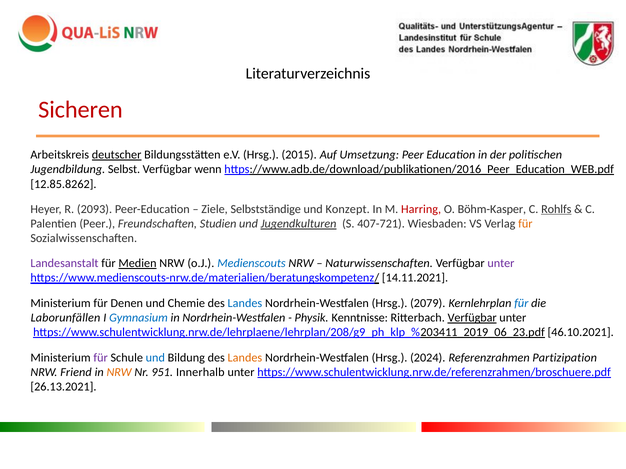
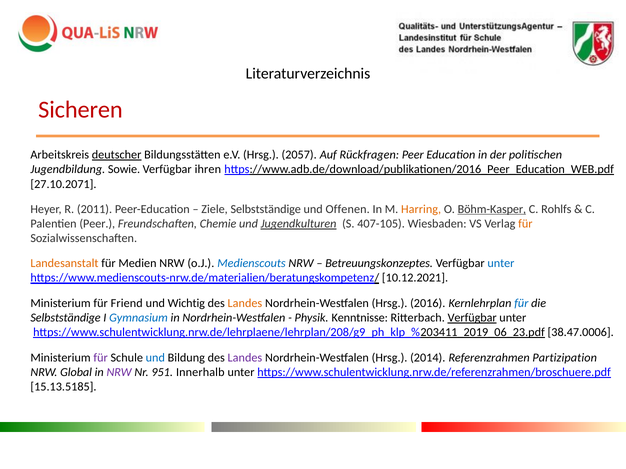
2015: 2015 -> 2057
Umsetzung: Umsetzung -> Rückfragen
Selbst: Selbst -> Sowie
wenn: wenn -> ihren
12.85.8262: 12.85.8262 -> 27.10.2071
2093: 2093 -> 2011
Konzept: Konzept -> Offenen
Harring colour: red -> orange
Böhm-Kasper underline: none -> present
Rohlfs underline: present -> none
Studien: Studien -> Chemie
407-721: 407-721 -> 407-105
Landesanstalt colour: purple -> orange
Medien underline: present -> none
Naturwissenschaften: Naturwissenschaften -> Betreuungskonzeptes
unter at (501, 264) colour: purple -> blue
14.11.2021: 14.11.2021 -> 10.12.2021
Denen: Denen -> Friend
Chemie: Chemie -> Wichtig
Landes at (245, 303) colour: blue -> orange
2079: 2079 -> 2016
Laborunfällen at (65, 318): Laborunfällen -> Selbstständige
46.10.2021: 46.10.2021 -> 38.47.0006
Landes at (245, 358) colour: orange -> purple
2024: 2024 -> 2014
Friend: Friend -> Global
NRW at (119, 373) colour: orange -> purple
26.13.2021: 26.13.2021 -> 15.13.5185
